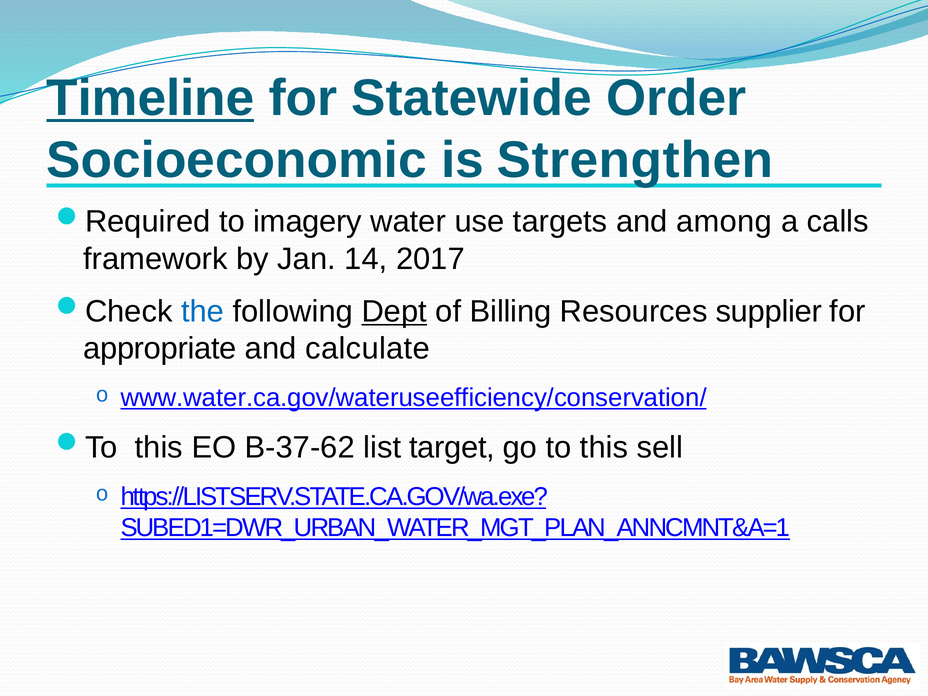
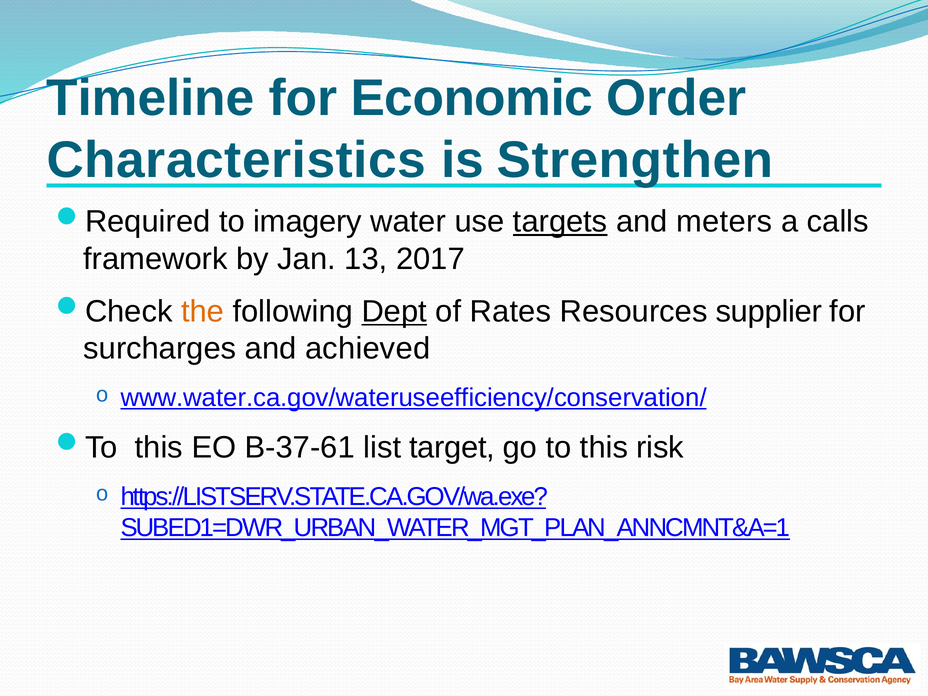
Timeline underline: present -> none
Statewide: Statewide -> Economic
Socioeconomic: Socioeconomic -> Characteristics
targets underline: none -> present
among: among -> meters
14: 14 -> 13
the colour: blue -> orange
Billing: Billing -> Rates
appropriate: appropriate -> surcharges
calculate: calculate -> achieved
B-37-62: B-37-62 -> B-37-61
sell: sell -> risk
